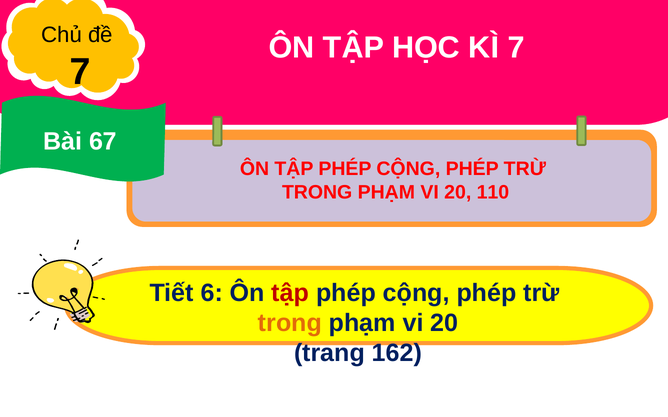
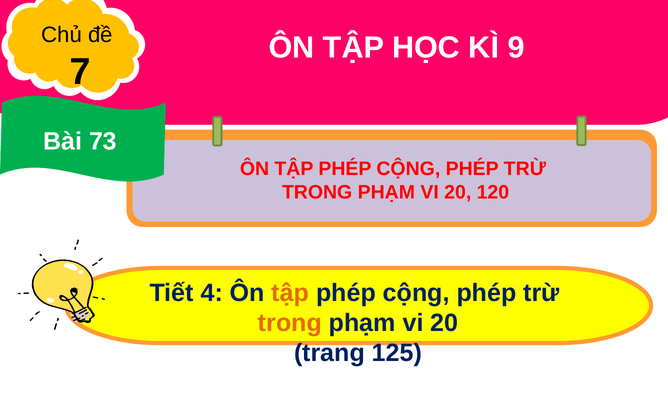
KÌ 7: 7 -> 9
67: 67 -> 73
110: 110 -> 120
6: 6 -> 4
tập at (290, 293) colour: red -> orange
162: 162 -> 125
